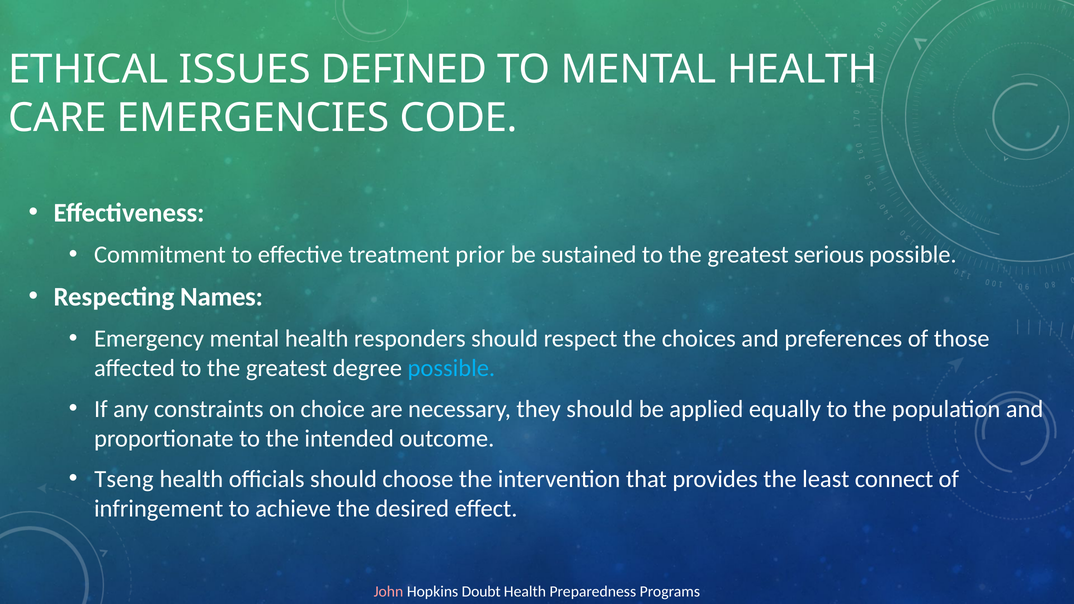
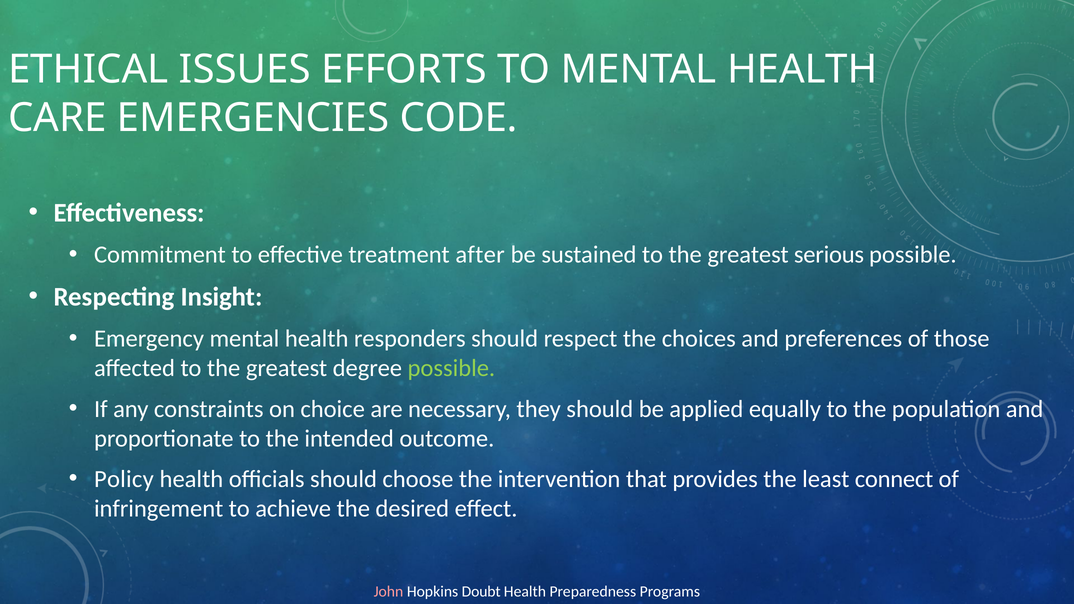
DEFINED: DEFINED -> EFFORTS
prior: prior -> after
Names: Names -> Insight
possible at (451, 368) colour: light blue -> light green
Tseng: Tseng -> Policy
